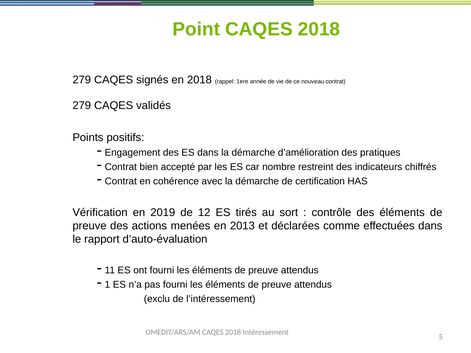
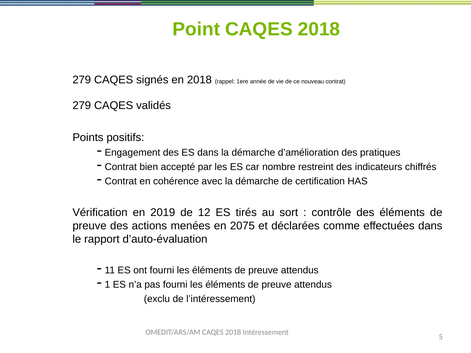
2013: 2013 -> 2075
